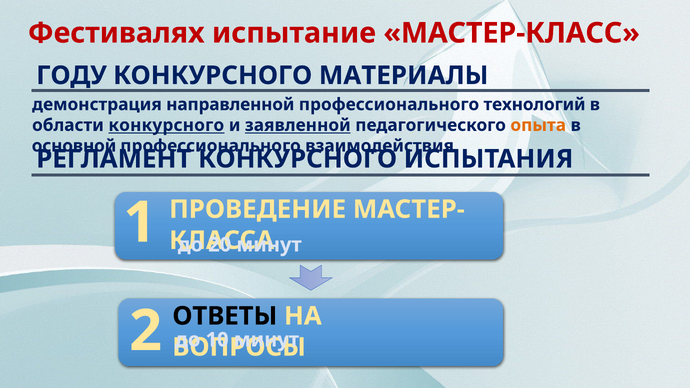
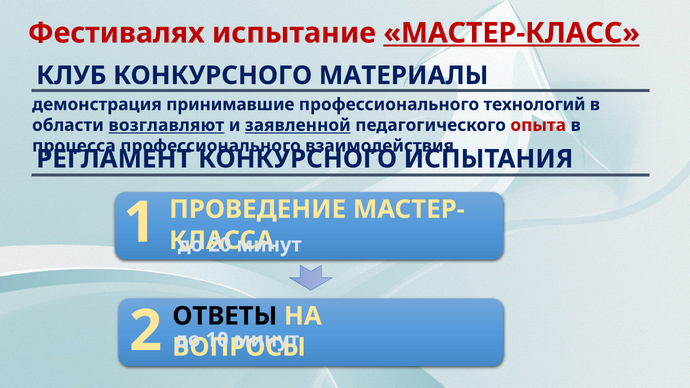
МАСТЕР-КЛАСС underline: none -> present
ГОДУ: ГОДУ -> КЛУБ
направленной: направленной -> принимавшие
области конкурсного: конкурсного -> возглавляют
опыта colour: orange -> red
основной: основной -> процесса
